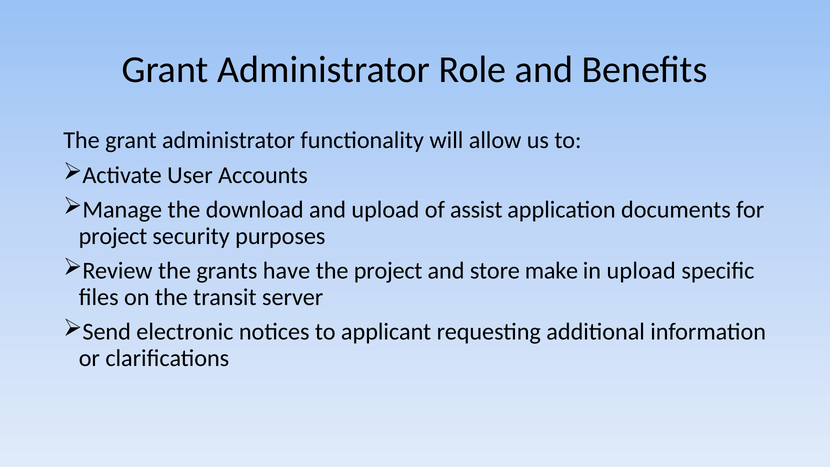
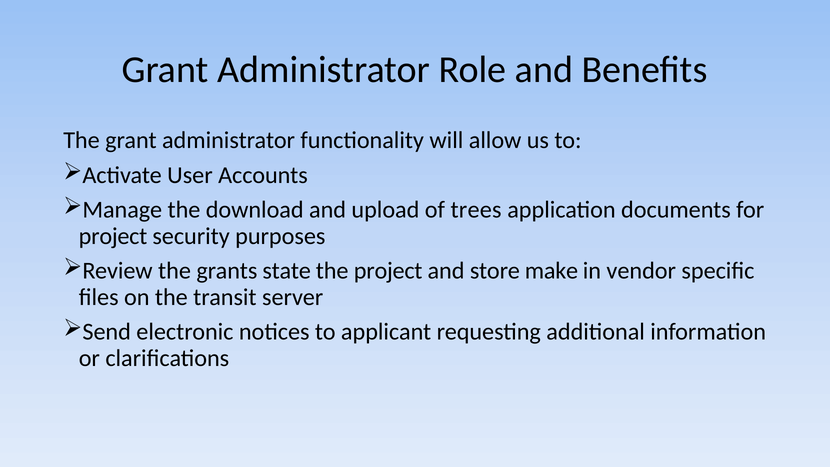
assist: assist -> trees
have: have -> state
in upload: upload -> vendor
